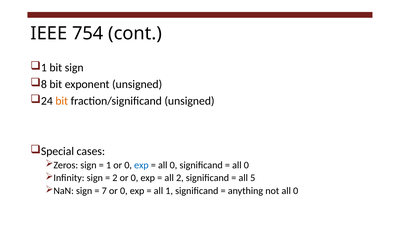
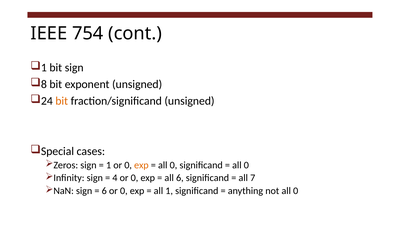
exp at (141, 165) colour: blue -> orange
2 at (115, 178): 2 -> 4
all 2: 2 -> 6
5: 5 -> 7
7 at (104, 191): 7 -> 6
